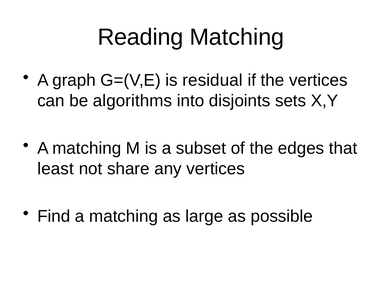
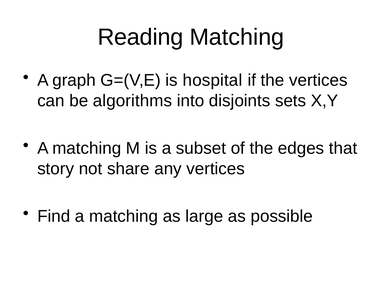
residual: residual -> hospital
least: least -> story
